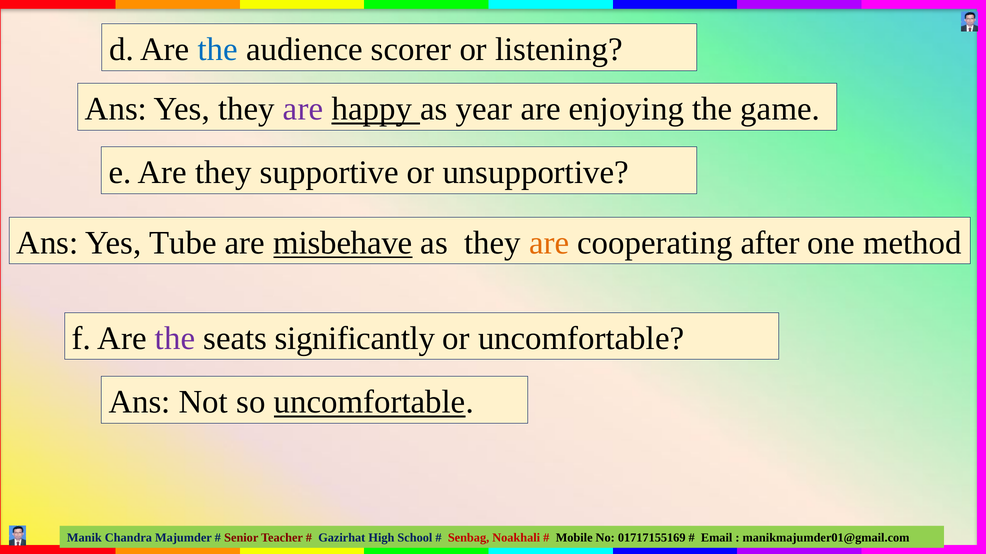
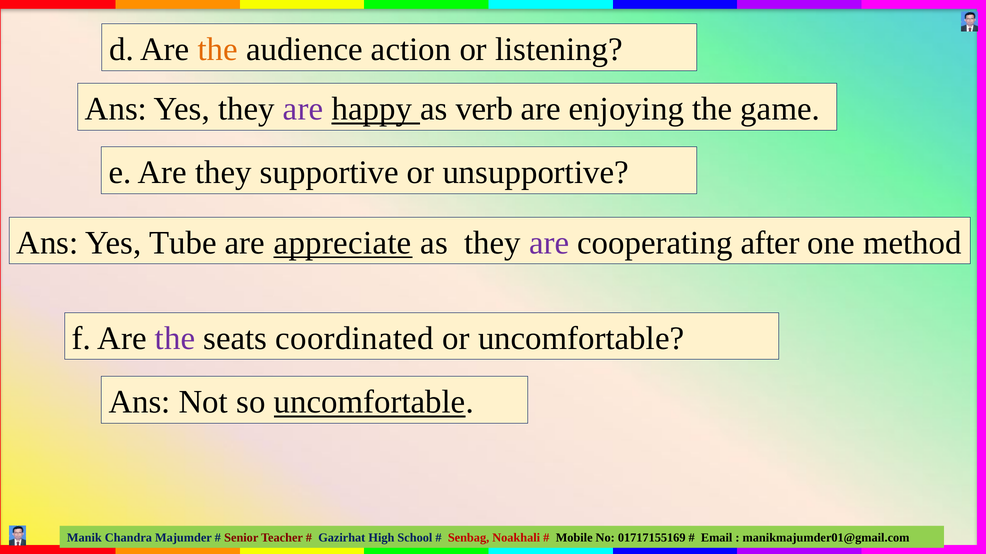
the at (218, 50) colour: blue -> orange
scorer: scorer -> action
year: year -> verb
misbehave: misbehave -> appreciate
are at (549, 243) colour: orange -> purple
significantly: significantly -> coordinated
